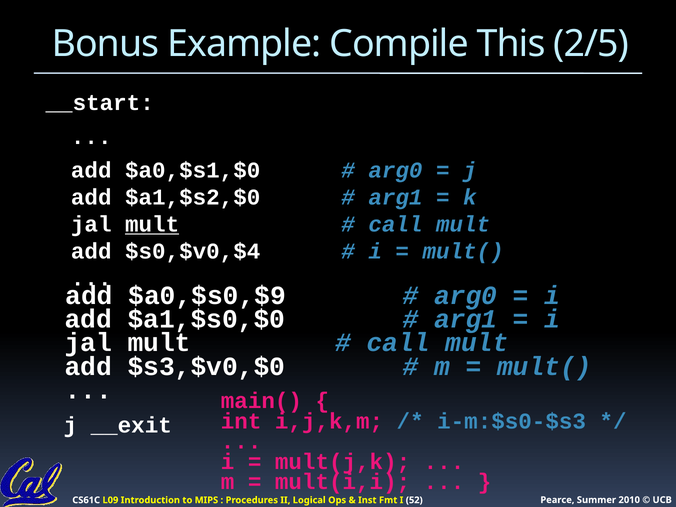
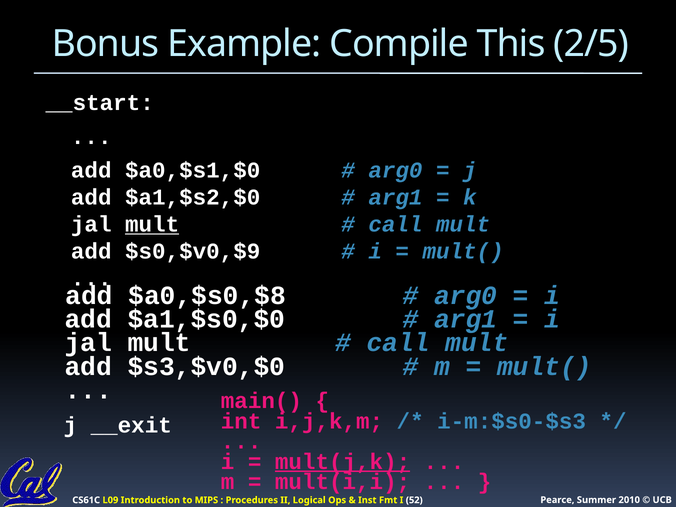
$s0,$v0,$4: $s0,$v0,$4 -> $s0,$v0,$9
$a0,$s0,$9: $a0,$s0,$9 -> $a0,$s0,$8
mult(j,k underline: none -> present
